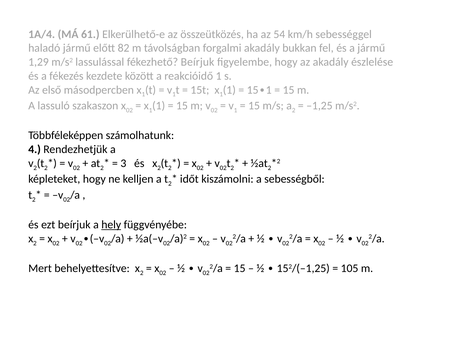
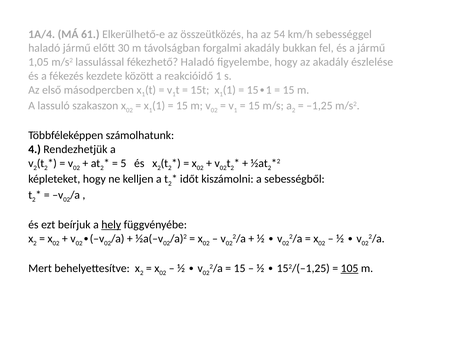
82: 82 -> 30
1,29: 1,29 -> 1,05
fékezhető Beírjuk: Beírjuk -> Haladó
3: 3 -> 5
105 underline: none -> present
